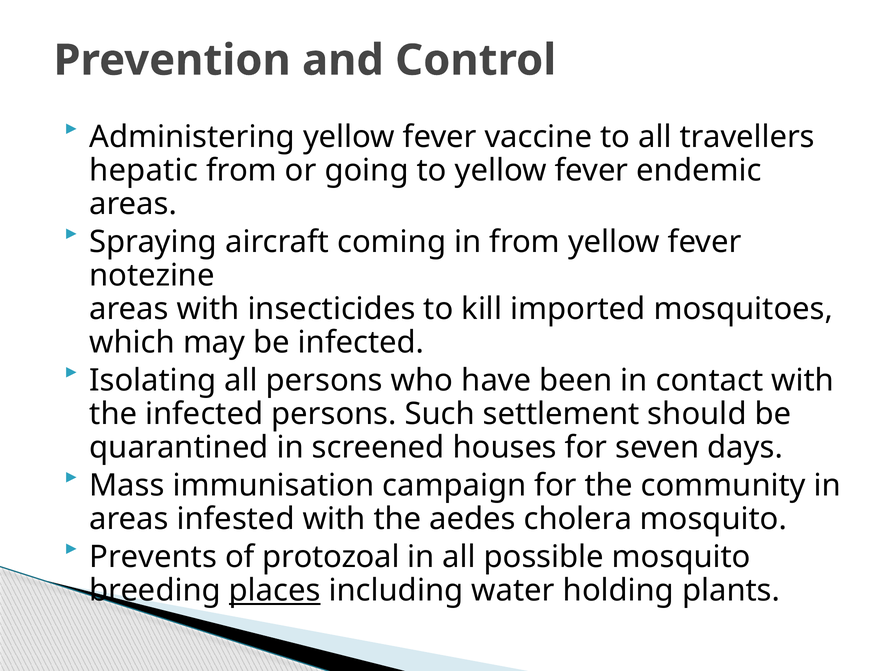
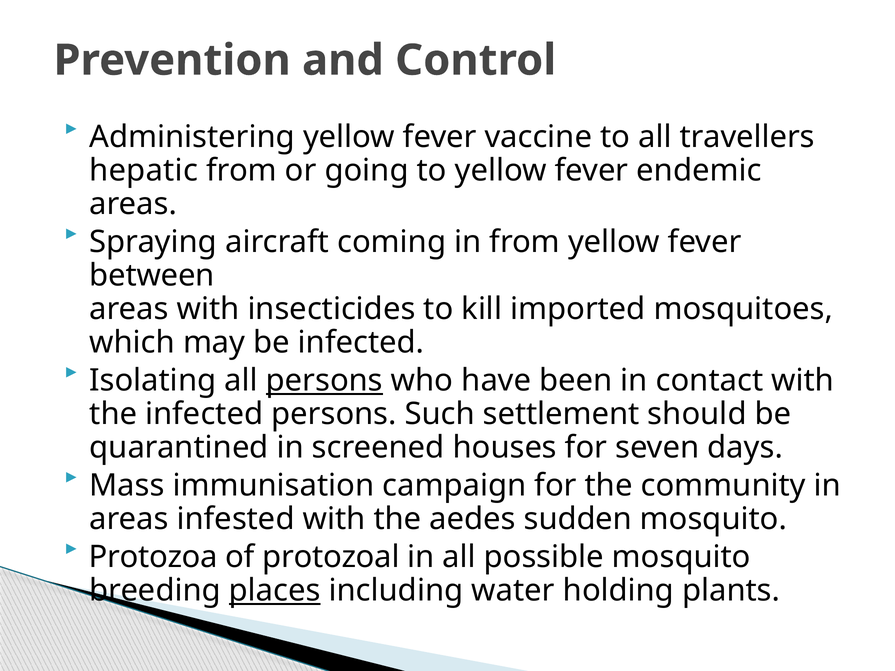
notezine: notezine -> between
persons at (324, 381) underline: none -> present
cholera: cholera -> sudden
Prevents: Prevents -> Protozoa
